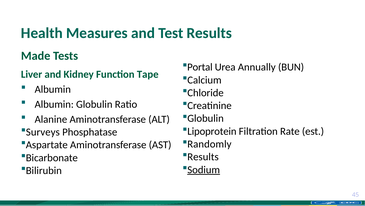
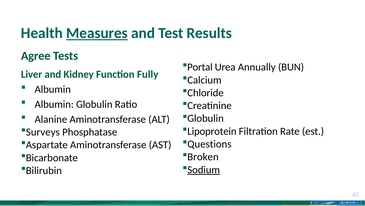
Measures underline: none -> present
Made: Made -> Agree
Tape: Tape -> Fully
Randomly: Randomly -> Questions
Results at (203, 156): Results -> Broken
